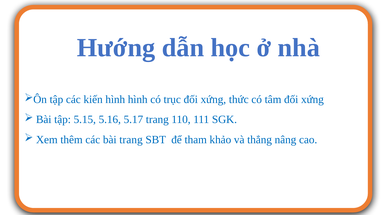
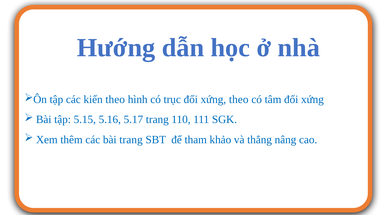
kiến hình: hình -> theo
xứng thức: thức -> theo
